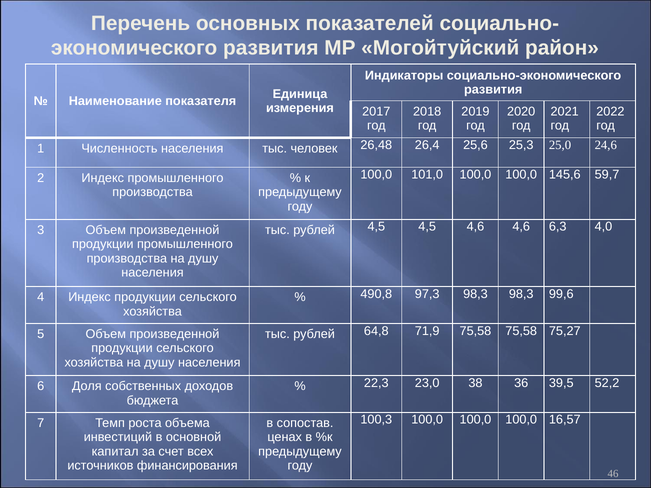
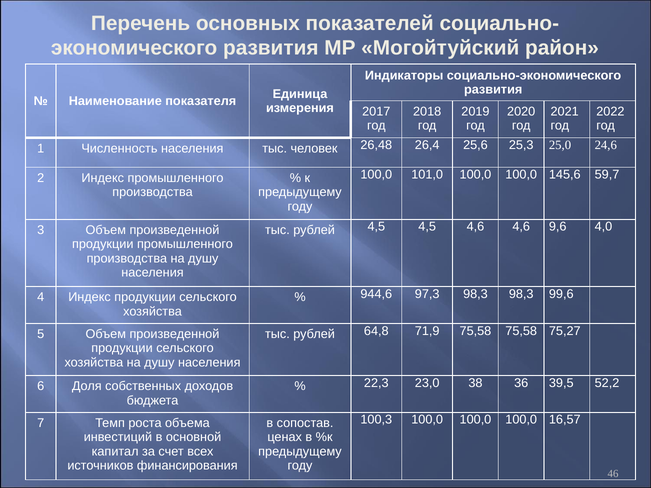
6,3: 6,3 -> 9,6
490,8: 490,8 -> 944,6
